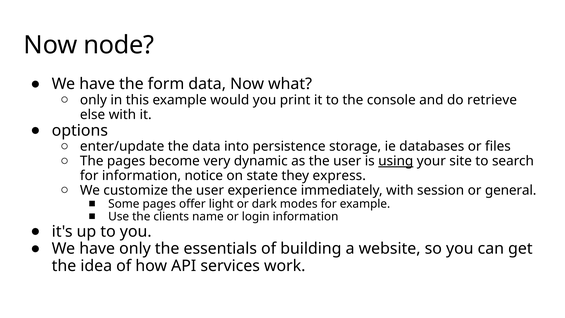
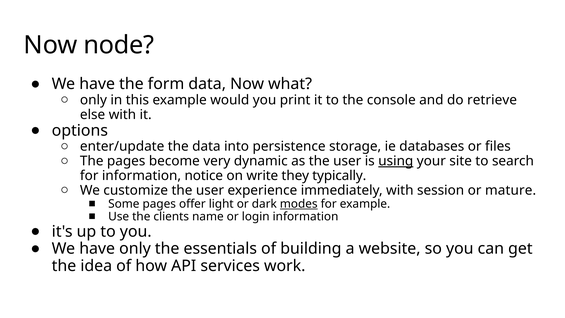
state: state -> write
express: express -> typically
general: general -> mature
modes underline: none -> present
